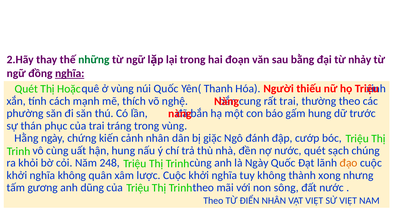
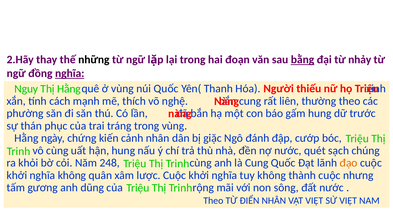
những colour: green -> black
bằng underline: none -> present
Quét at (26, 89): Quét -> Nguy
Thị Hoặc: Hoặc -> Hằng
rất trai: trai -> liên
là Ngày: Ngày -> Cung
thành xong: xong -> cuộc
của theo: theo -> rộng
